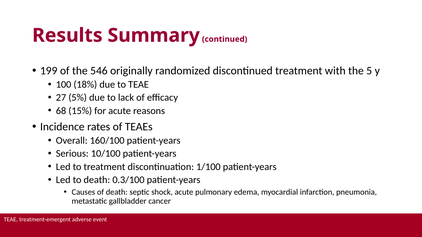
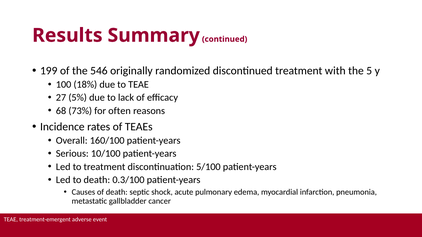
15%: 15% -> 73%
for acute: acute -> often
1/100: 1/100 -> 5/100
